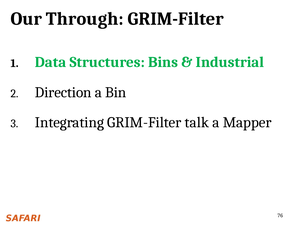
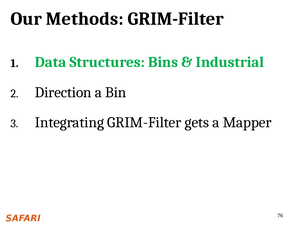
Through: Through -> Methods
talk: talk -> gets
